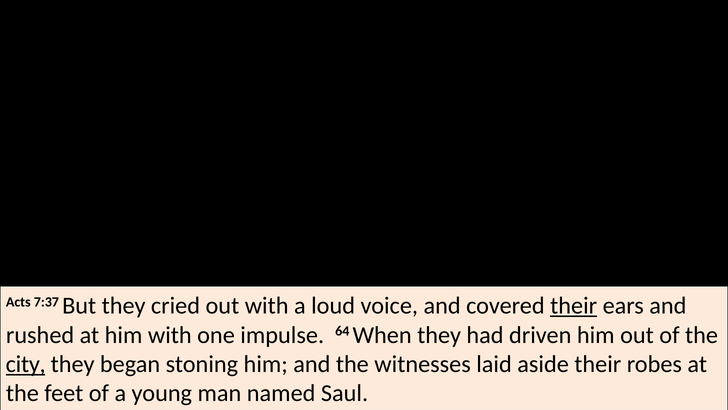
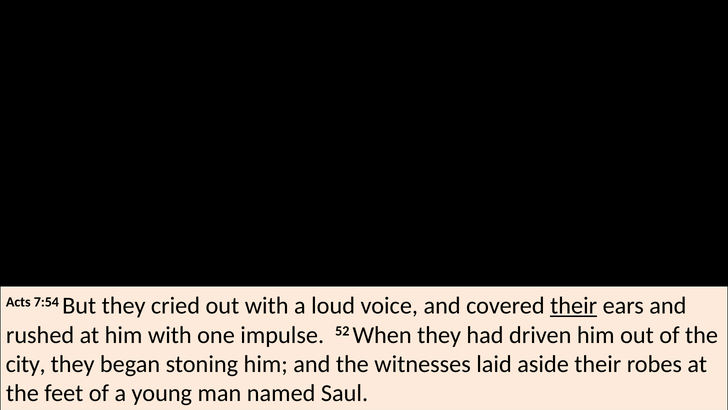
7:37: 7:37 -> 7:54
64: 64 -> 52
city underline: present -> none
